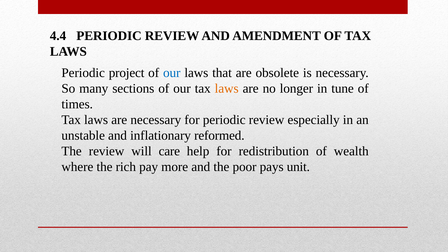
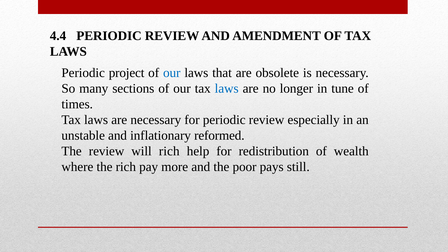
laws at (227, 89) colour: orange -> blue
will care: care -> rich
unit: unit -> still
